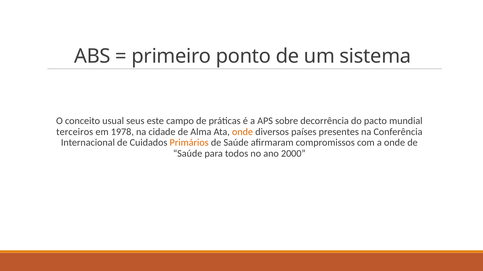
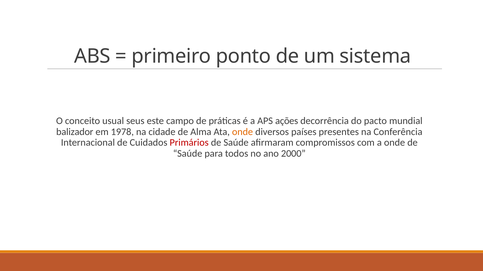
sobre: sobre -> ações
terceiros: terceiros -> balizador
Primários colour: orange -> red
